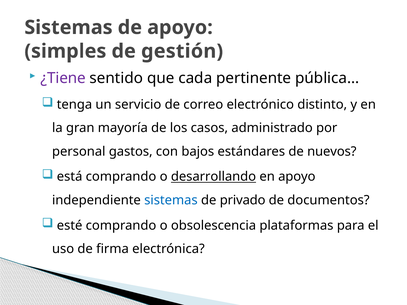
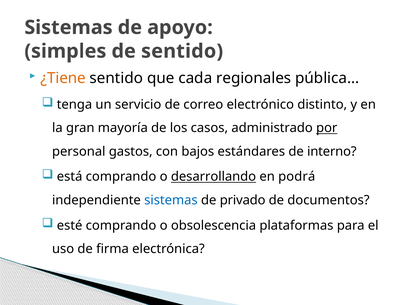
de gestión: gestión -> sentido
¿Tiene colour: purple -> orange
pertinente: pertinente -> regionales
por underline: none -> present
nuevos: nuevos -> interno
en apoyo: apoyo -> podrá
